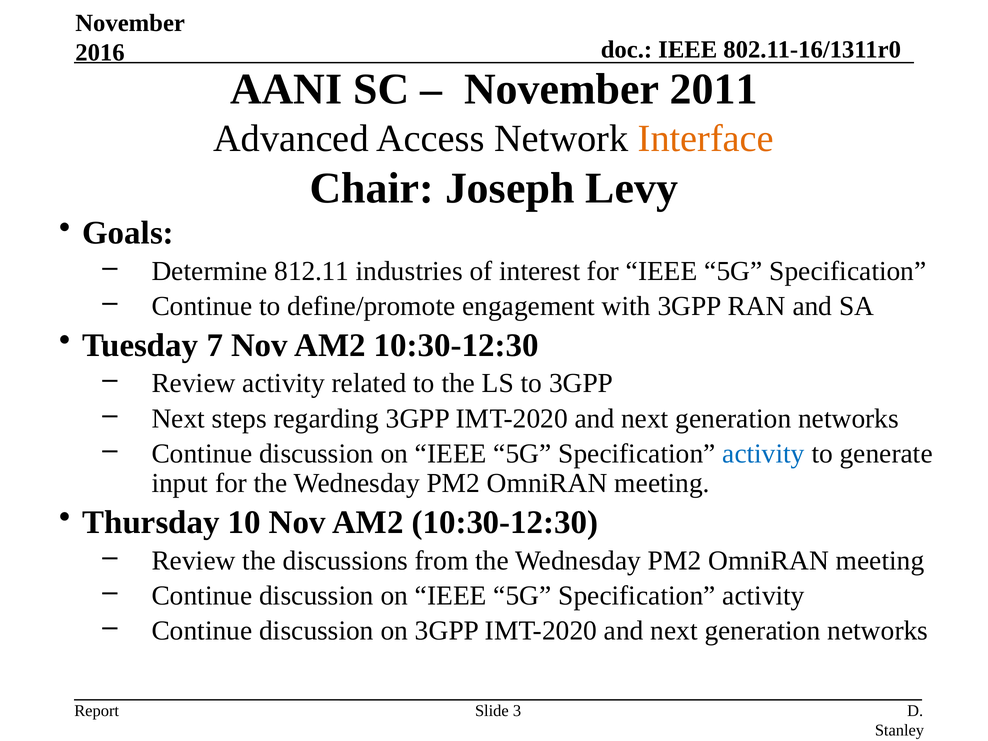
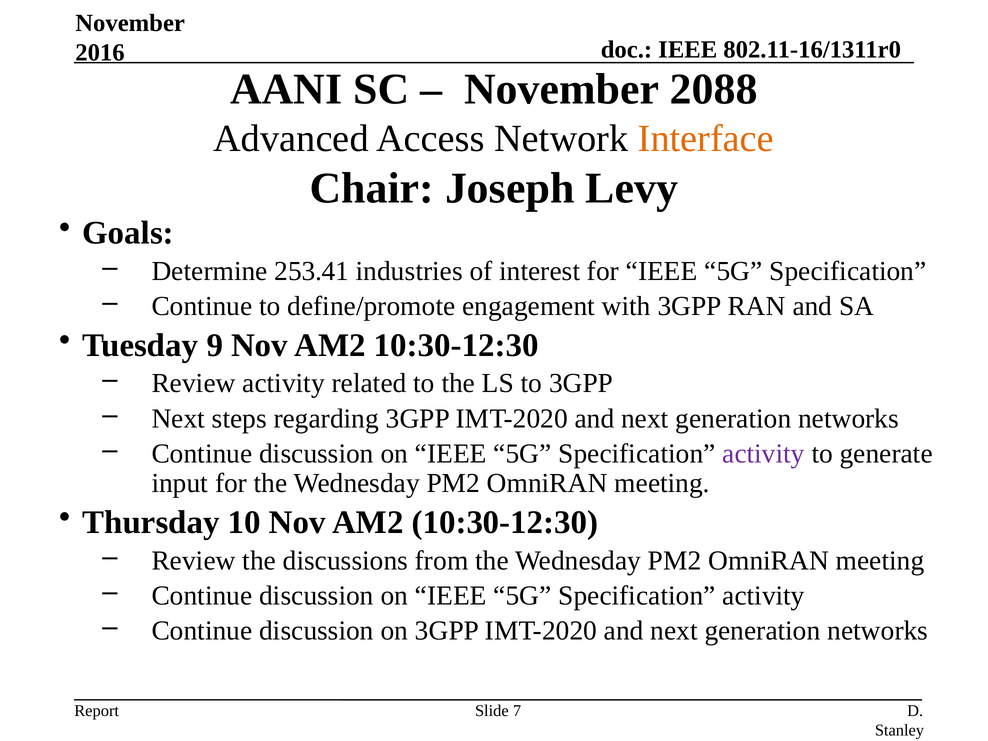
2011: 2011 -> 2088
812.11: 812.11 -> 253.41
7: 7 -> 9
activity at (764, 454) colour: blue -> purple
3: 3 -> 7
